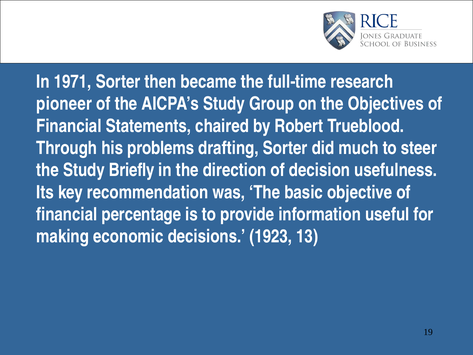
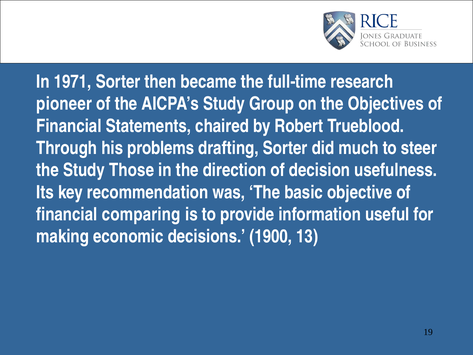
Briefly: Briefly -> Those
percentage: percentage -> comparing
1923: 1923 -> 1900
